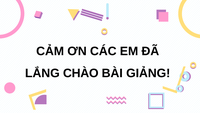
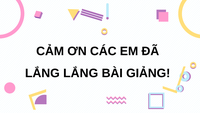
LẮNG CHÀO: CHÀO -> LẮNG
